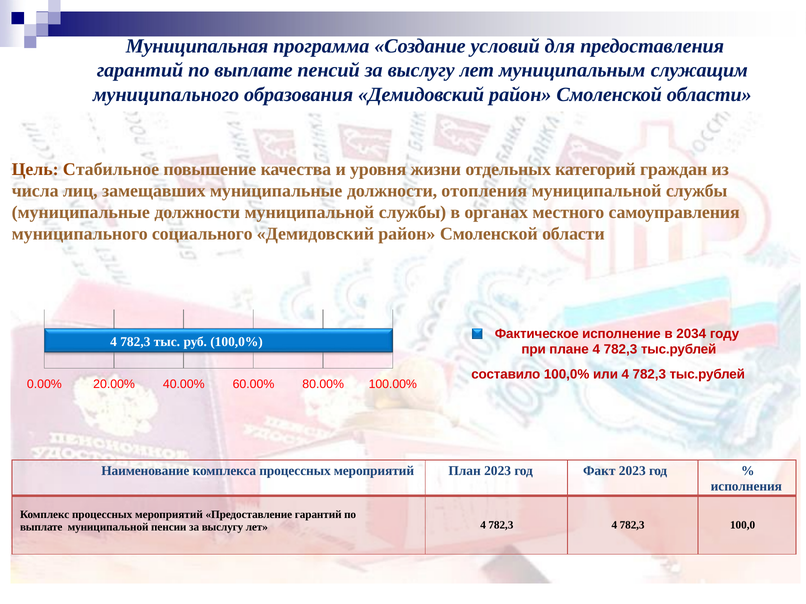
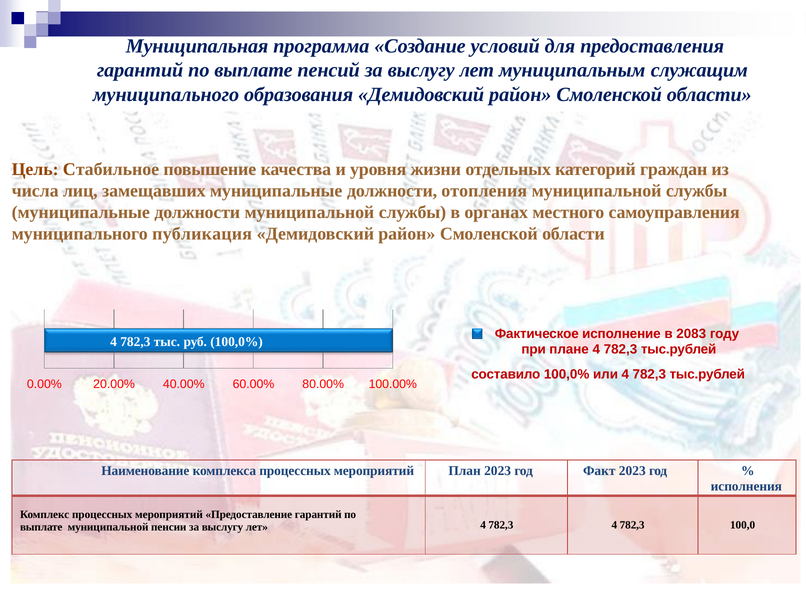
социального: социального -> публикация
2034: 2034 -> 2083
